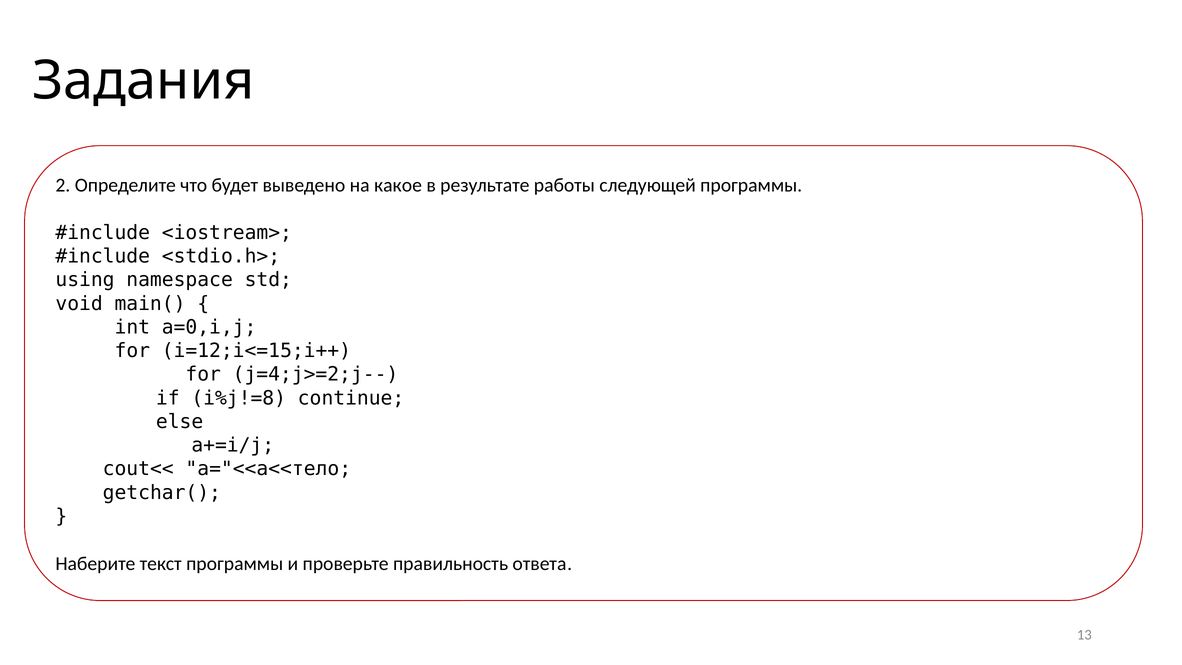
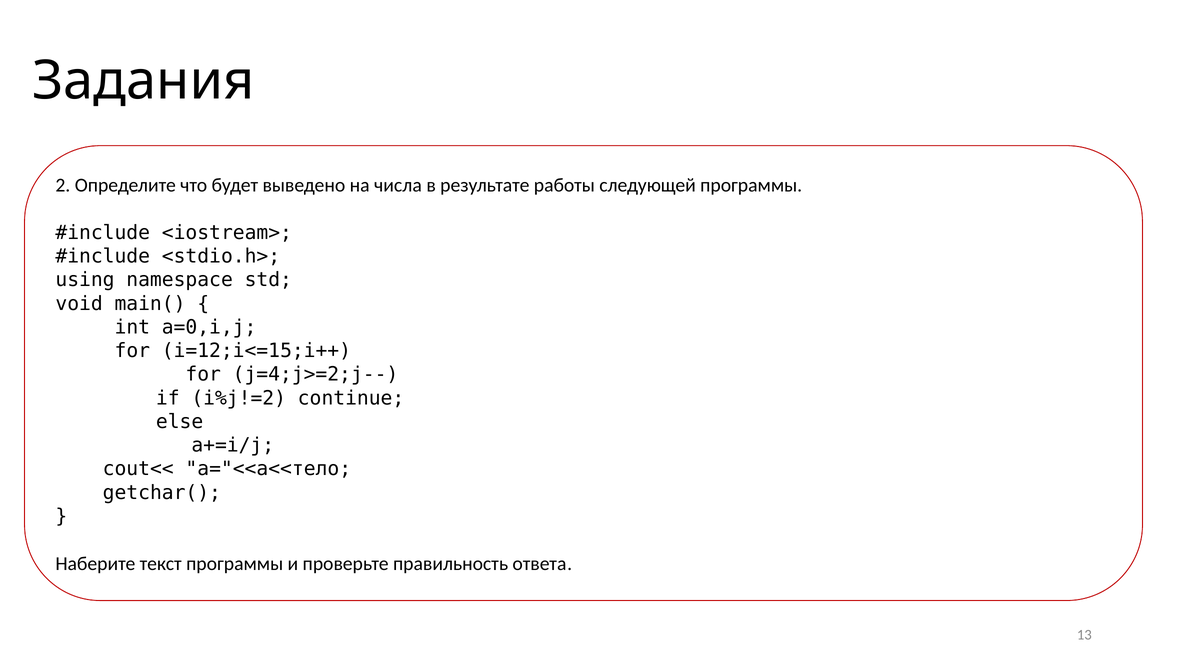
какое: какое -> числа
i%j!=8: i%j!=8 -> i%j!=2
